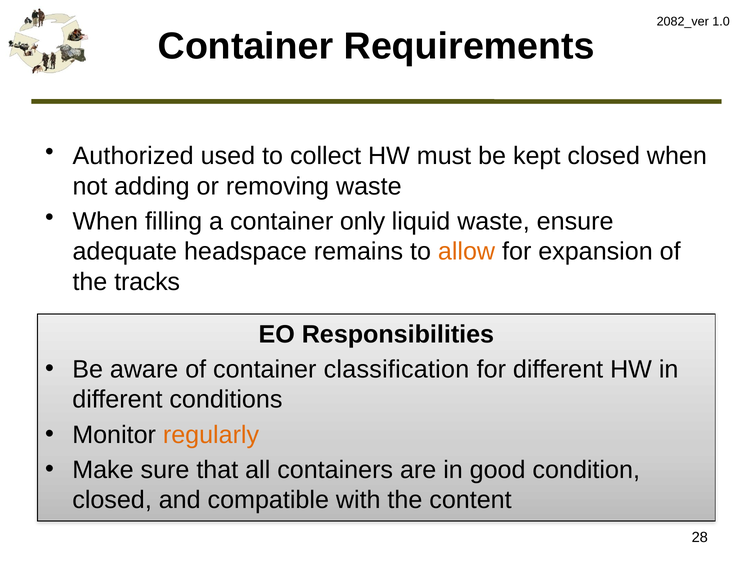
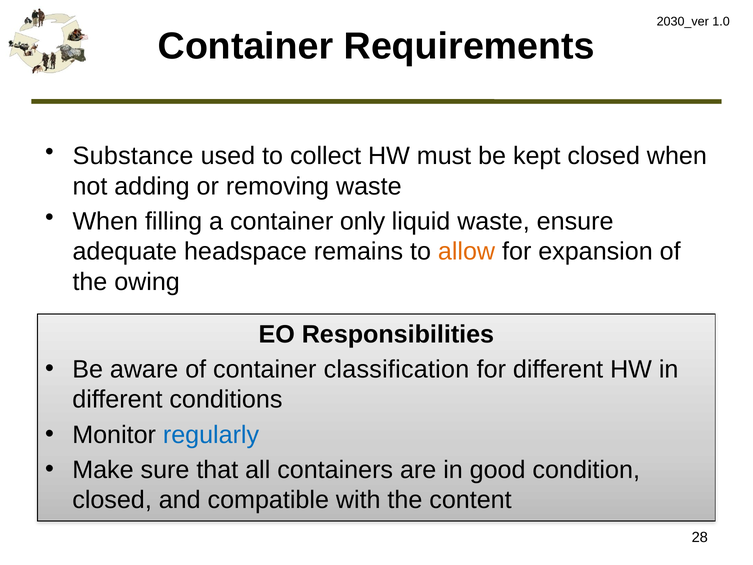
2082_ver: 2082_ver -> 2030_ver
Authorized: Authorized -> Substance
tracks: tracks -> owing
regularly colour: orange -> blue
